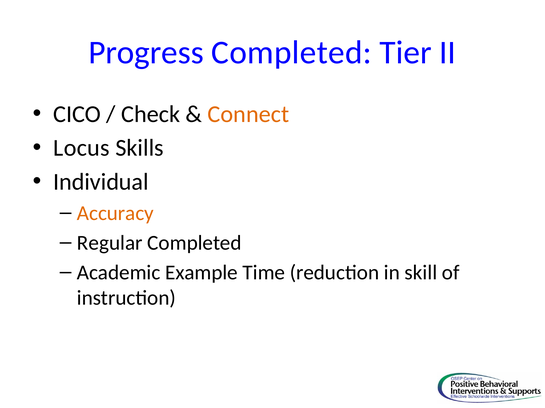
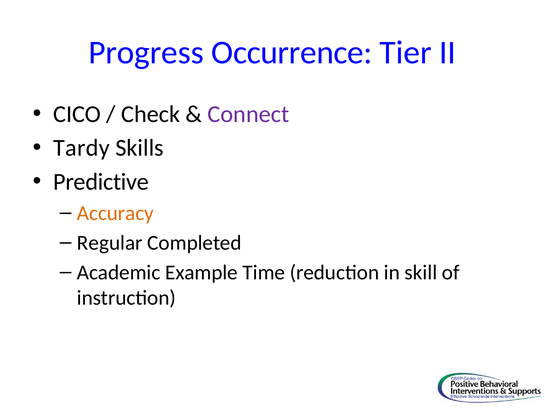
Progress Completed: Completed -> Occurrence
Connect colour: orange -> purple
Locus: Locus -> Tardy
Individual: Individual -> Predictive
